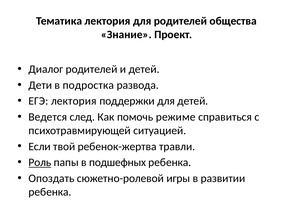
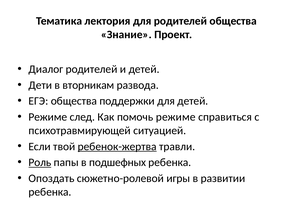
подростка: подростка -> вторникам
ЕГЭ лектория: лектория -> общества
Ведется at (48, 117): Ведется -> Режиме
ребенок-жертва underline: none -> present
